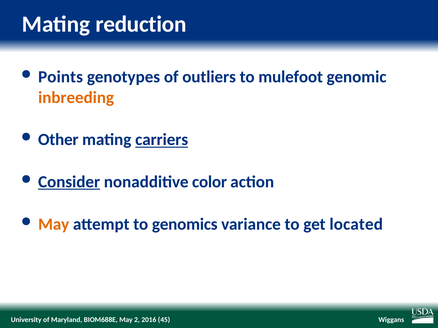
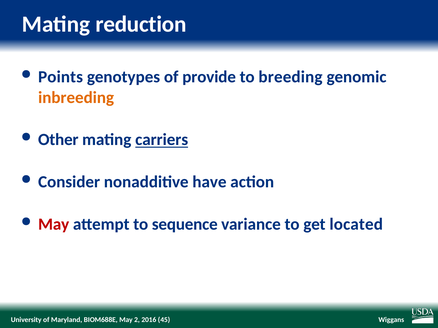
outliers: outliers -> provide
mulefoot: mulefoot -> breeding
Consider underline: present -> none
color: color -> have
May at (54, 225) colour: orange -> red
genomics: genomics -> sequence
